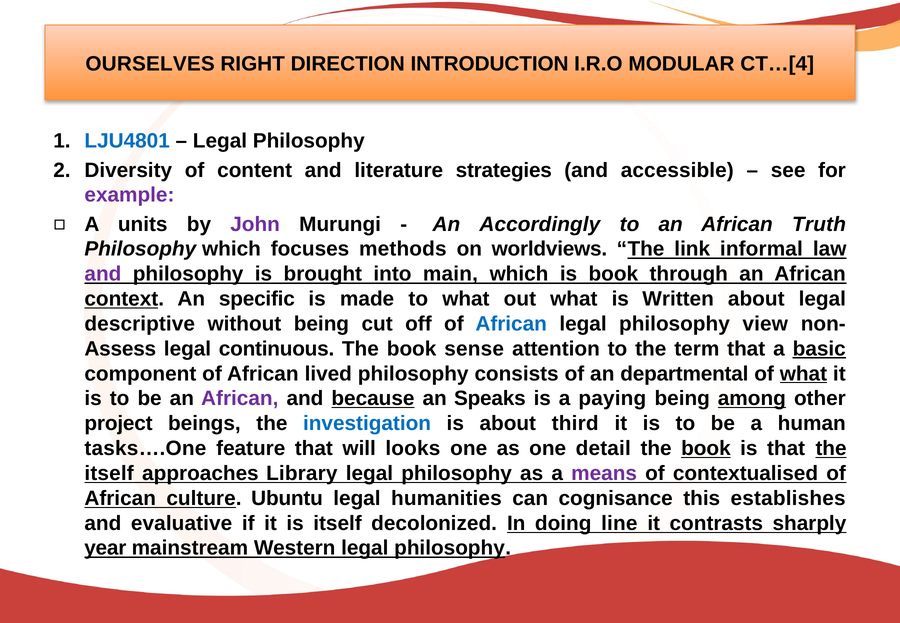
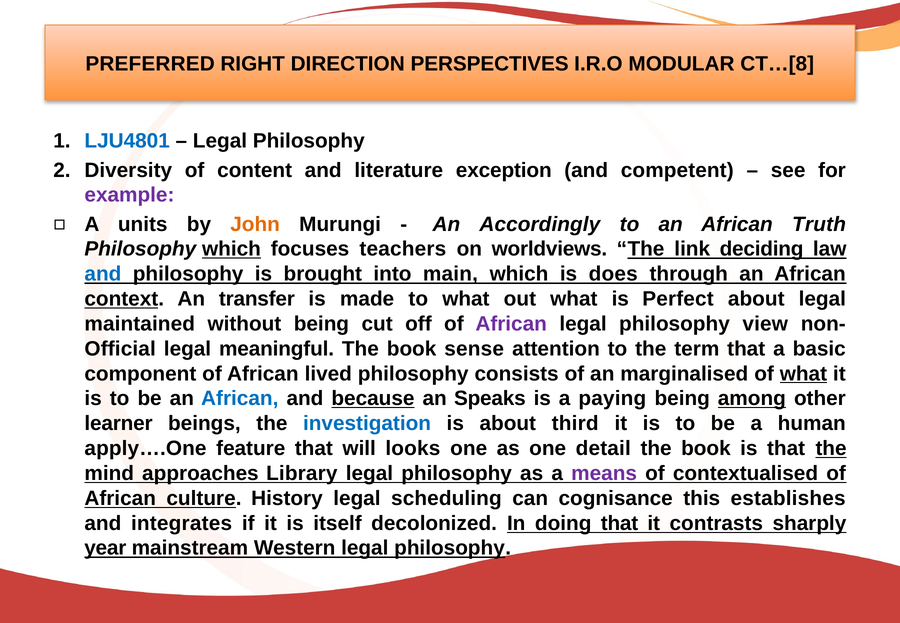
OURSELVES: OURSELVES -> PREFERRED
INTRODUCTION: INTRODUCTION -> PERSPECTIVES
CT…[4: CT…[4 -> CT…[8
strategies: strategies -> exception
accessible: accessible -> competent
John colour: purple -> orange
which at (231, 249) underline: none -> present
methods: methods -> teachers
informal: informal -> deciding
and at (103, 274) colour: purple -> blue
is book: book -> does
specific: specific -> transfer
Written: Written -> Perfect
descriptive: descriptive -> maintained
African at (511, 324) colour: blue -> purple
Assess: Assess -> Official
continuous: continuous -> meaningful
basic underline: present -> none
departmental: departmental -> marginalised
African at (240, 399) colour: purple -> blue
project: project -> learner
tasks….One: tasks….One -> apply….One
book at (706, 448) underline: present -> none
itself at (109, 473): itself -> mind
Ubuntu: Ubuntu -> History
humanities: humanities -> scheduling
evaluative: evaluative -> integrates
doing line: line -> that
